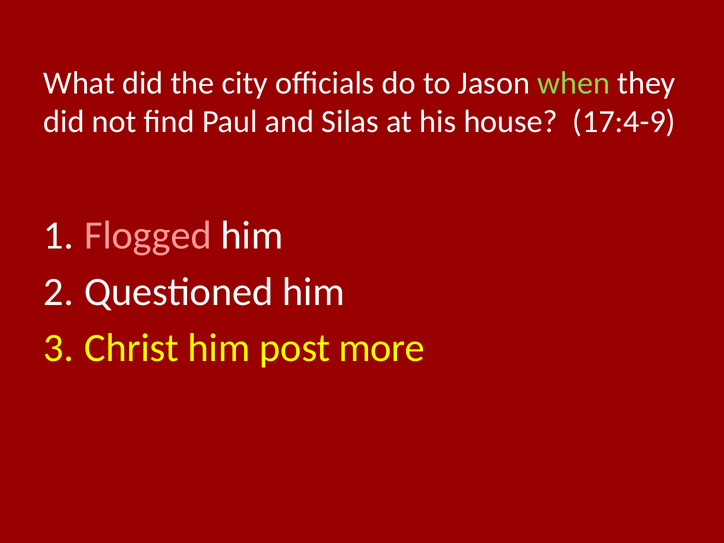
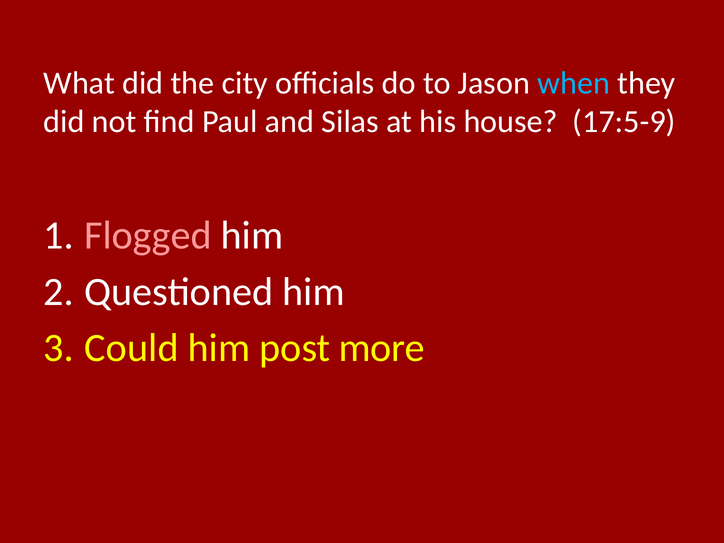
when colour: light green -> light blue
17:4-9: 17:4-9 -> 17:5-9
Christ: Christ -> Could
